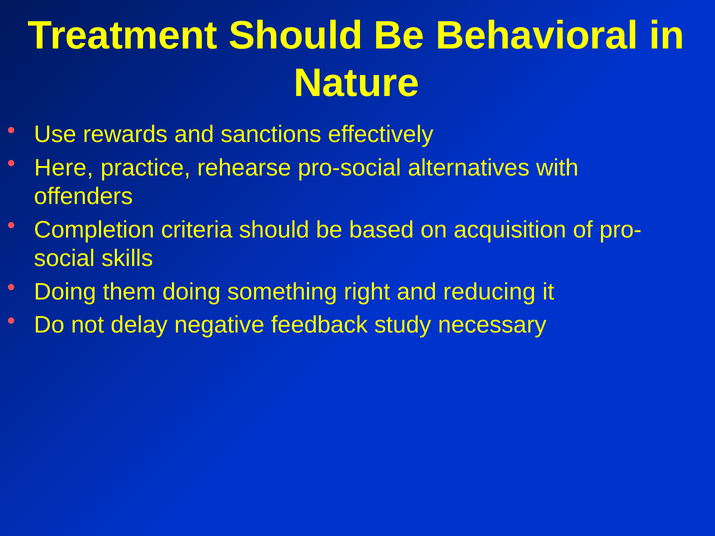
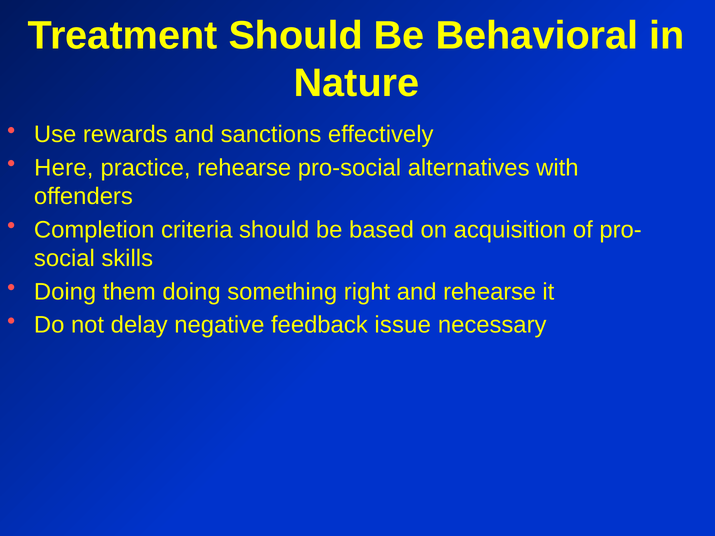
and reducing: reducing -> rehearse
study: study -> issue
